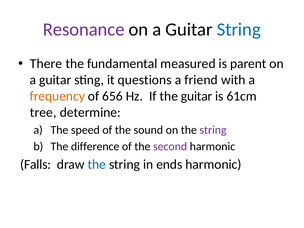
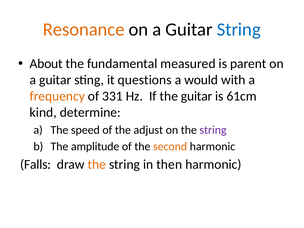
Resonance colour: purple -> orange
There: There -> About
friend: friend -> would
656: 656 -> 331
tree: tree -> kind
sound: sound -> adjust
difference: difference -> amplitude
second colour: purple -> orange
the at (97, 164) colour: blue -> orange
ends: ends -> then
